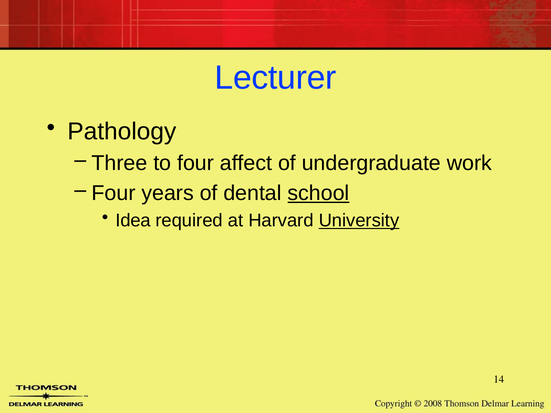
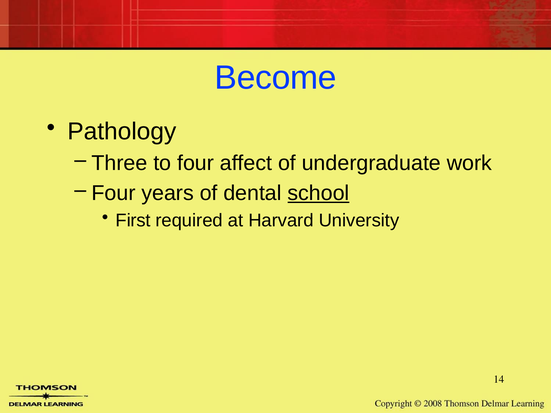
Lecturer: Lecturer -> Become
Idea: Idea -> First
University underline: present -> none
